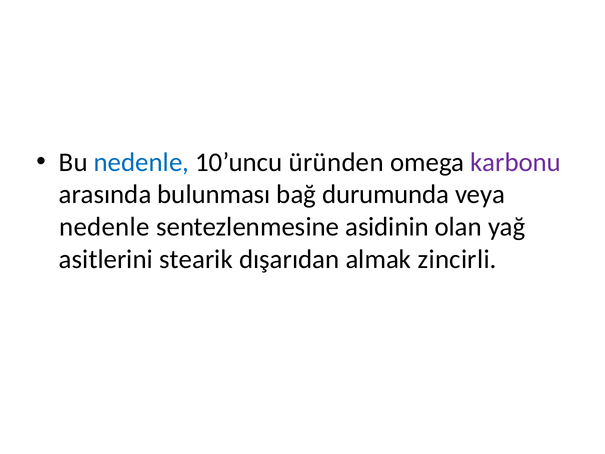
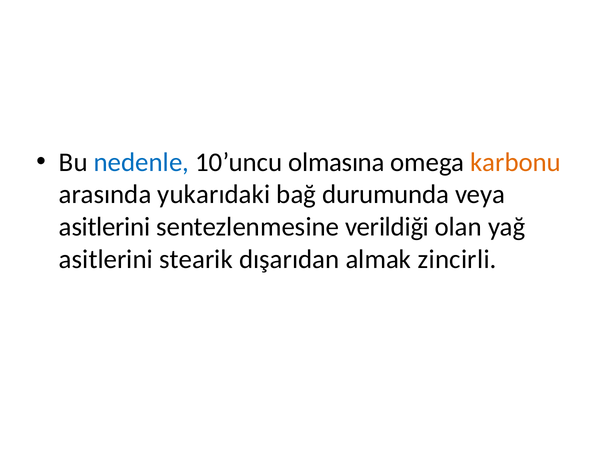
üründen: üründen -> olmasına
karbonu colour: purple -> orange
bulunması: bulunması -> yukarıdaki
nedenle at (104, 227): nedenle -> asitlerini
asidinin: asidinin -> verildiği
